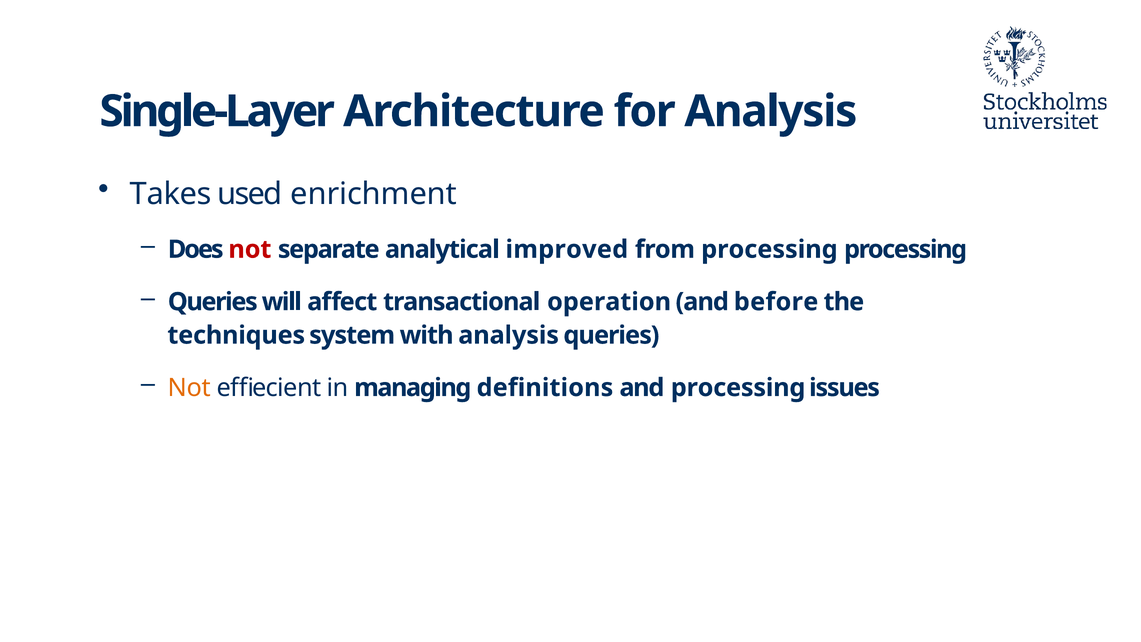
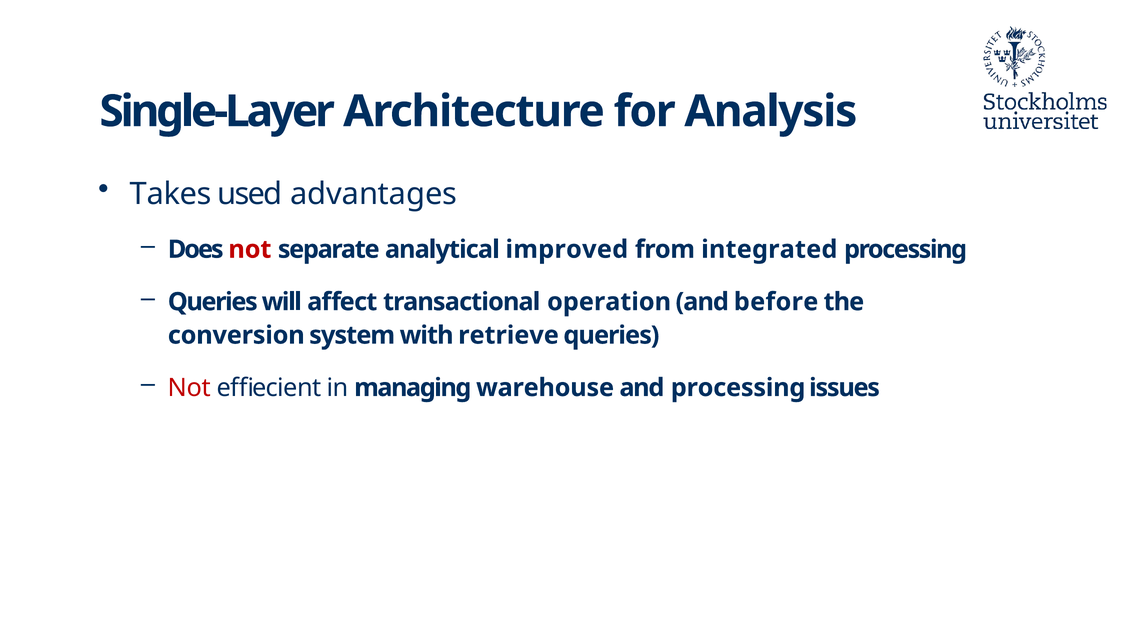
enrichment: enrichment -> advantages
from processing: processing -> integrated
techniques: techniques -> conversion
with analysis: analysis -> retrieve
Not at (189, 388) colour: orange -> red
definitions: definitions -> warehouse
